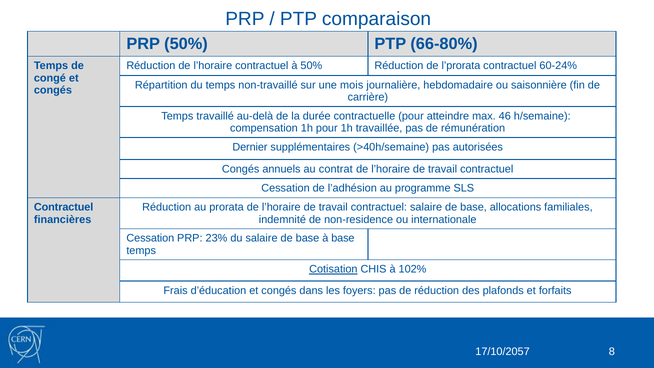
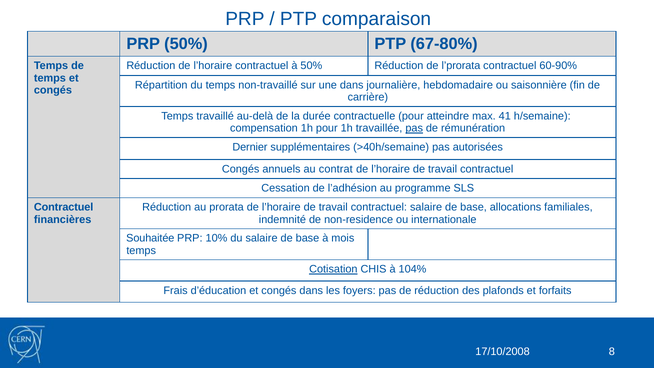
66-80%: 66-80% -> 67-80%
60-24%: 60-24% -> 60-90%
congé at (50, 78): congé -> temps
une mois: mois -> dans
46: 46 -> 41
pas at (414, 128) underline: none -> present
Cessation at (150, 238): Cessation -> Souhaitée
23%: 23% -> 10%
à base: base -> mois
102%: 102% -> 104%
17/10/2057: 17/10/2057 -> 17/10/2008
